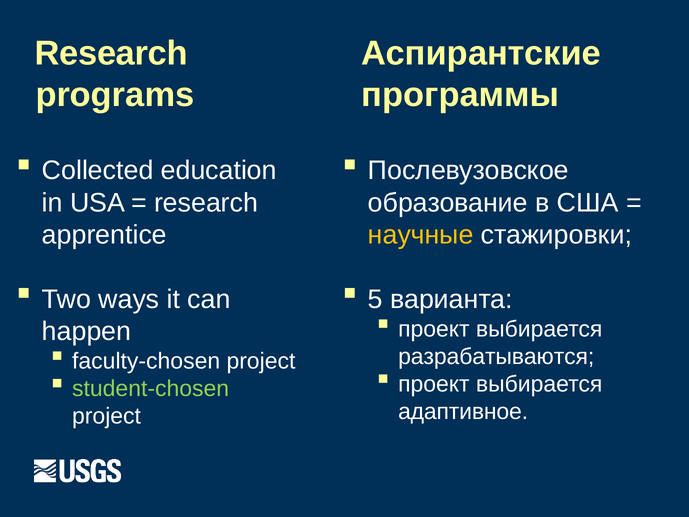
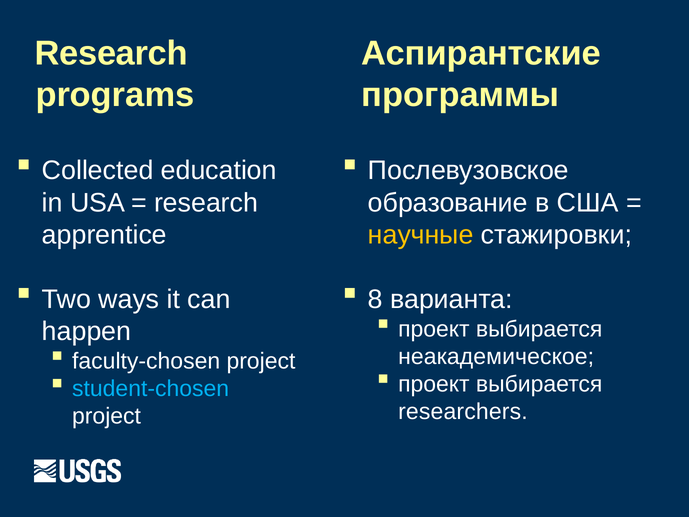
5: 5 -> 8
разрабатываются: разрабатываются -> неакадемическое
student-chosen colour: light green -> light blue
адаптивное: адаптивное -> researchers
